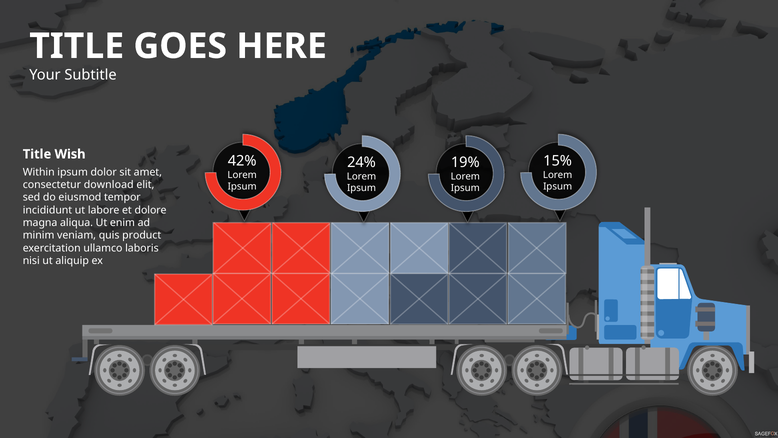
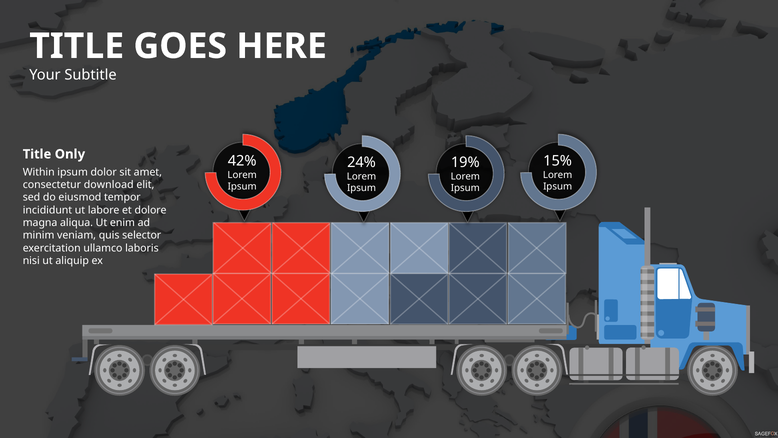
Wish: Wish -> Only
product: product -> selector
